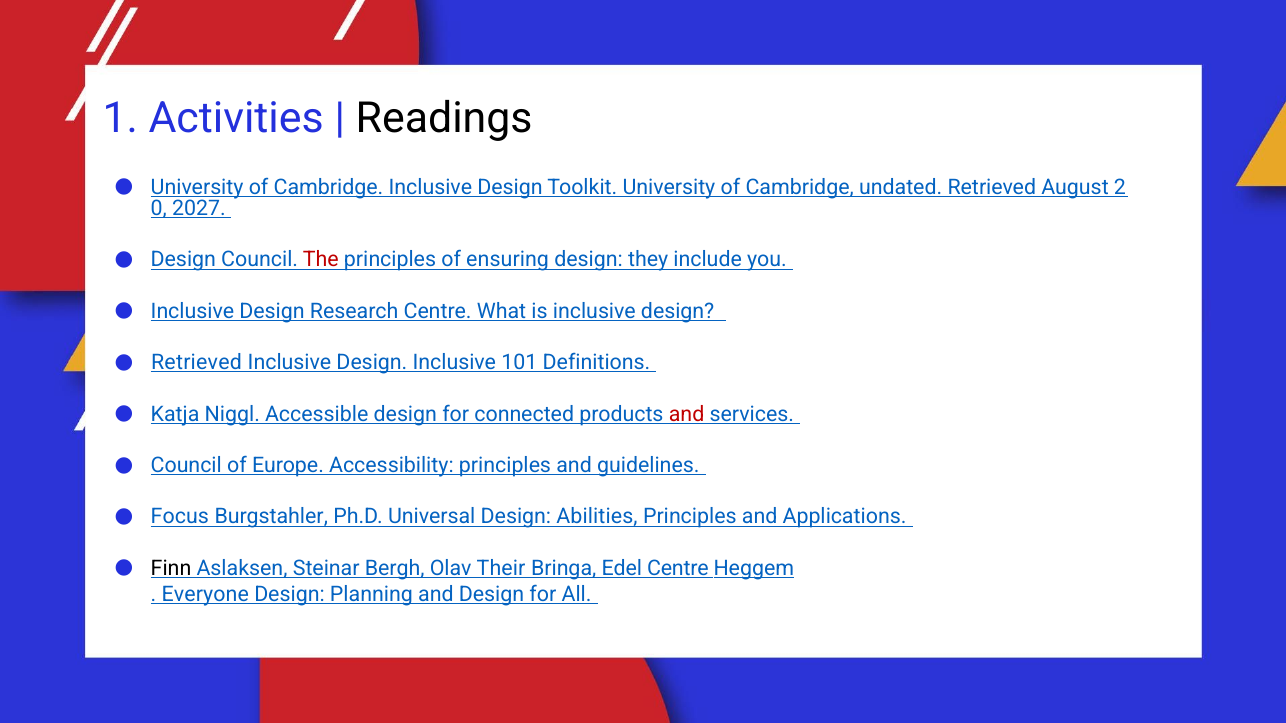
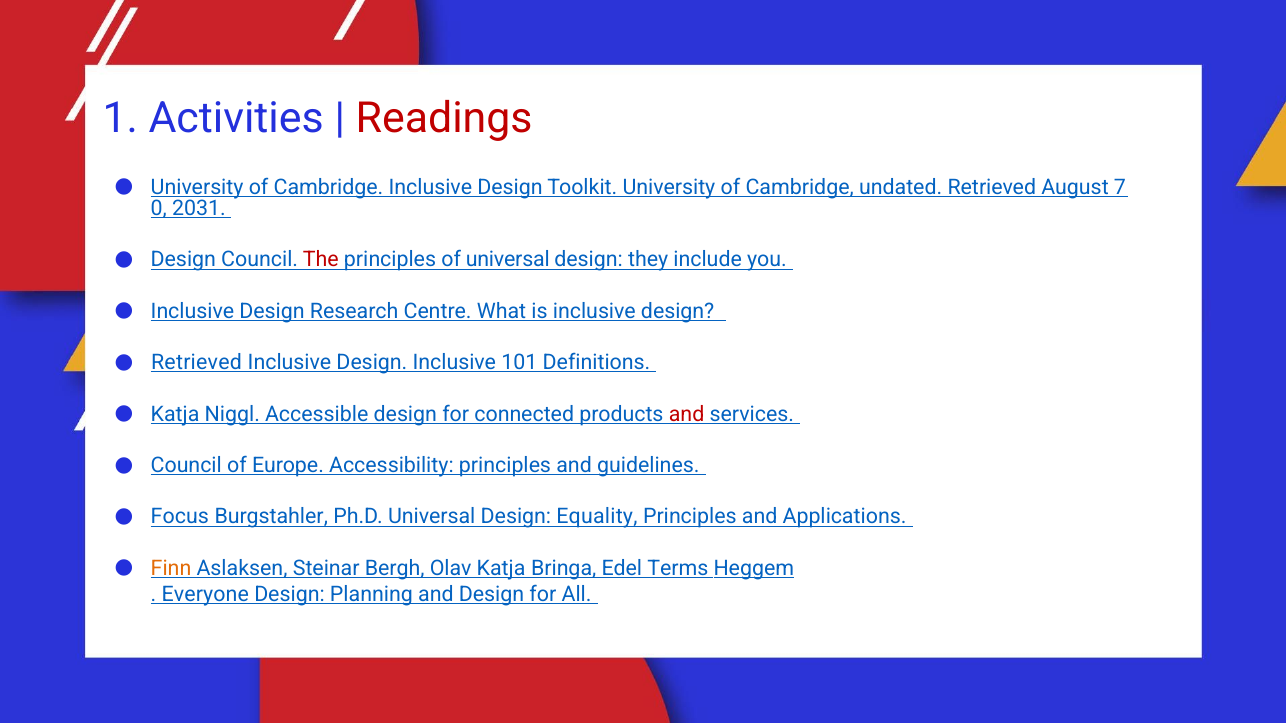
Readings colour: black -> red
2: 2 -> 7
2027: 2027 -> 2031
of ensuring: ensuring -> universal
Abilities: Abilities -> Equality
Finn colour: black -> orange
Olav Their: Their -> Katja
Edel Centre: Centre -> Terms
